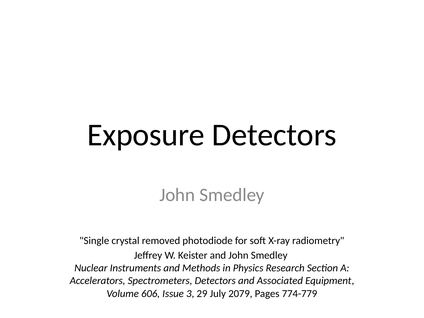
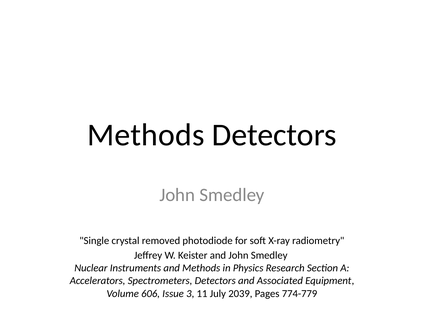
Exposure at (146, 135): Exposure -> Methods
29: 29 -> 11
2079: 2079 -> 2039
